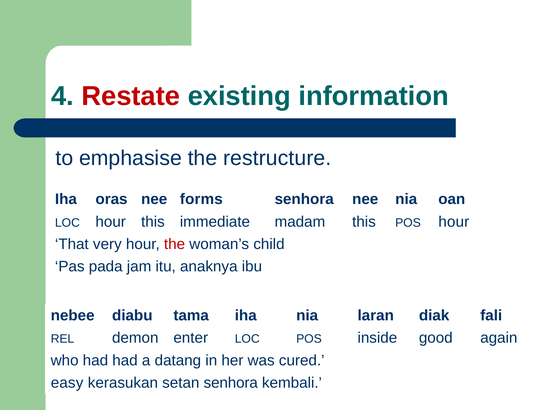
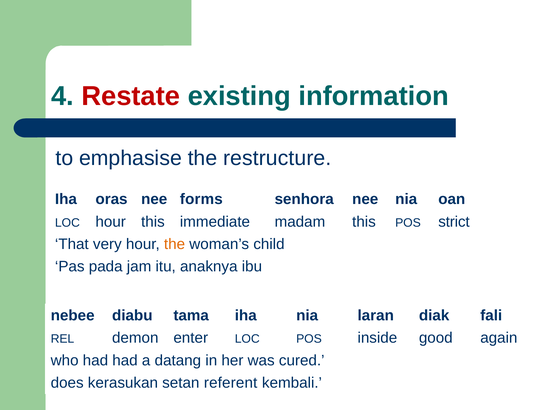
POS hour: hour -> strict
the at (175, 244) colour: red -> orange
easy: easy -> does
setan senhora: senhora -> referent
